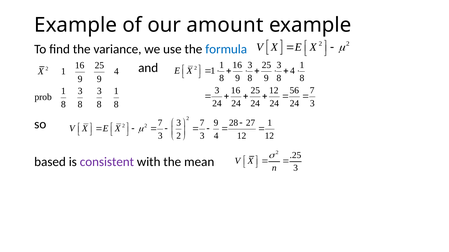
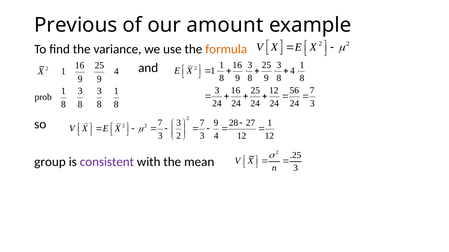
Example at (76, 25): Example -> Previous
formula colour: blue -> orange
based: based -> group
